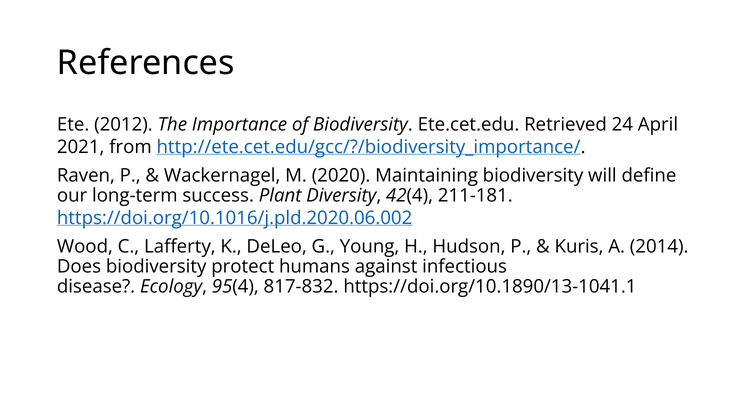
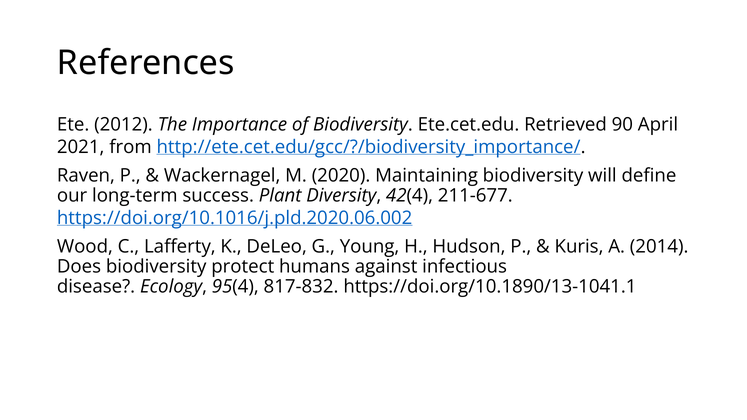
24: 24 -> 90
211-181: 211-181 -> 211-677
